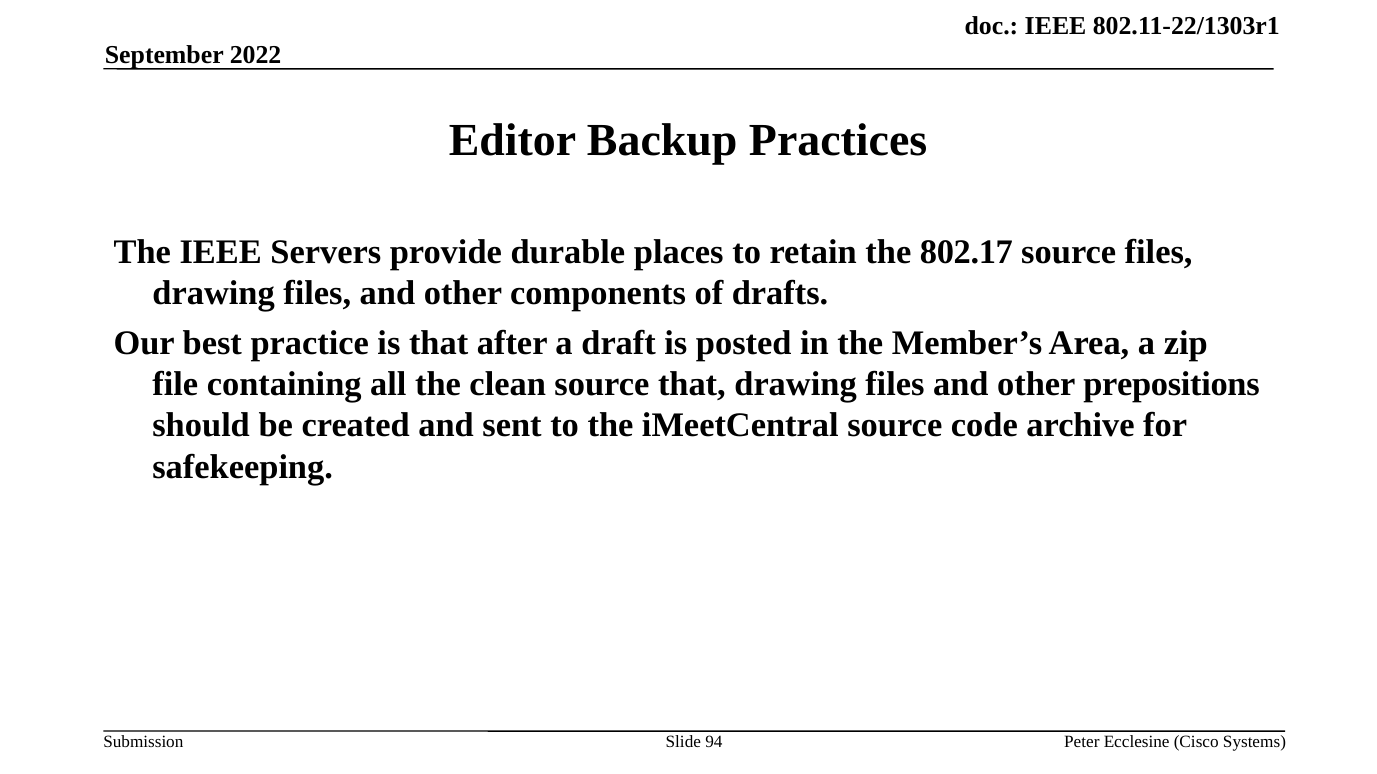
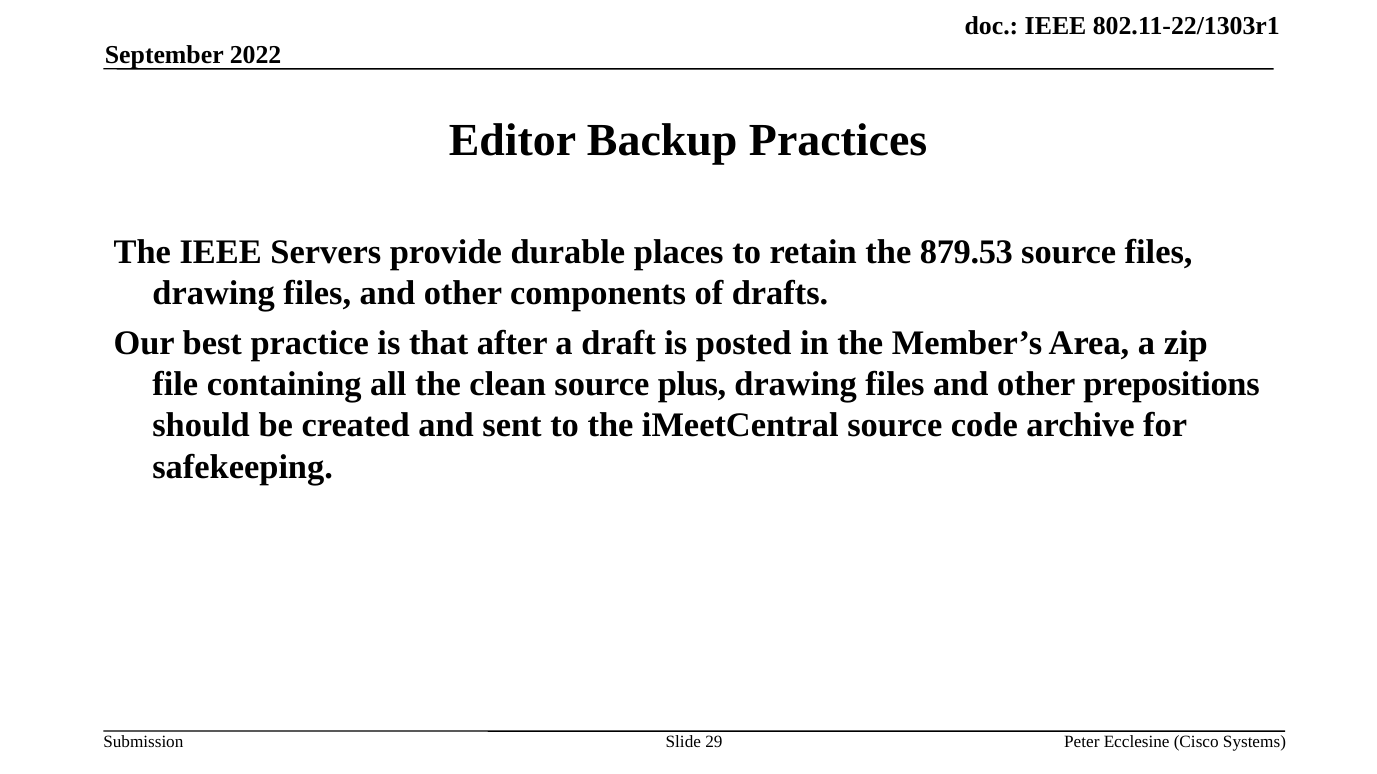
802.17: 802.17 -> 879.53
source that: that -> plus
94: 94 -> 29
